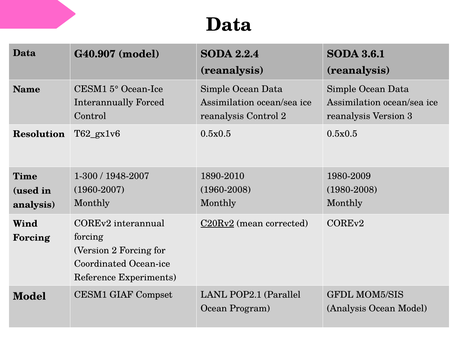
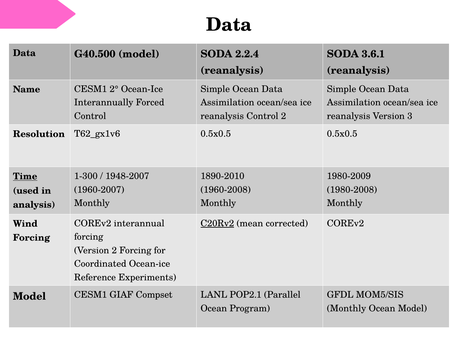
G40.907: G40.907 -> G40.500
5°: 5° -> 2°
Time underline: none -> present
Analysis at (347, 309): Analysis -> Monthly
